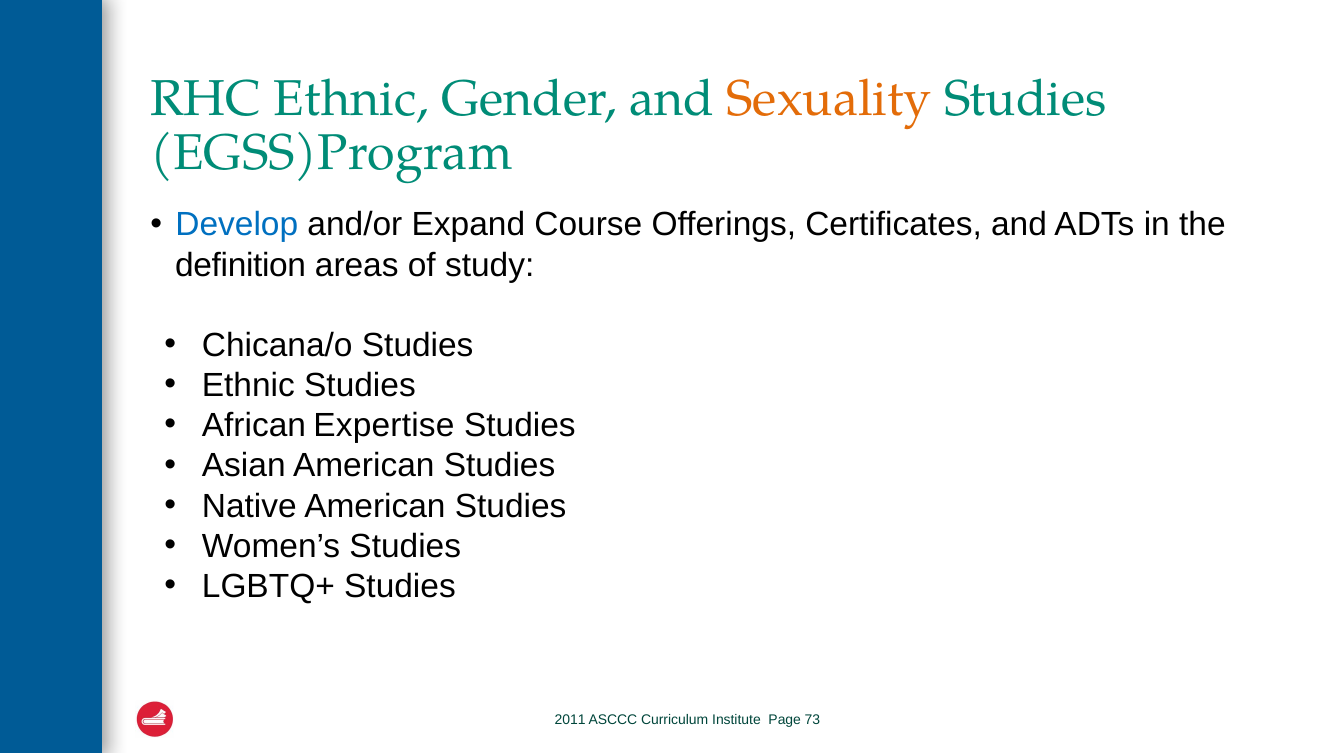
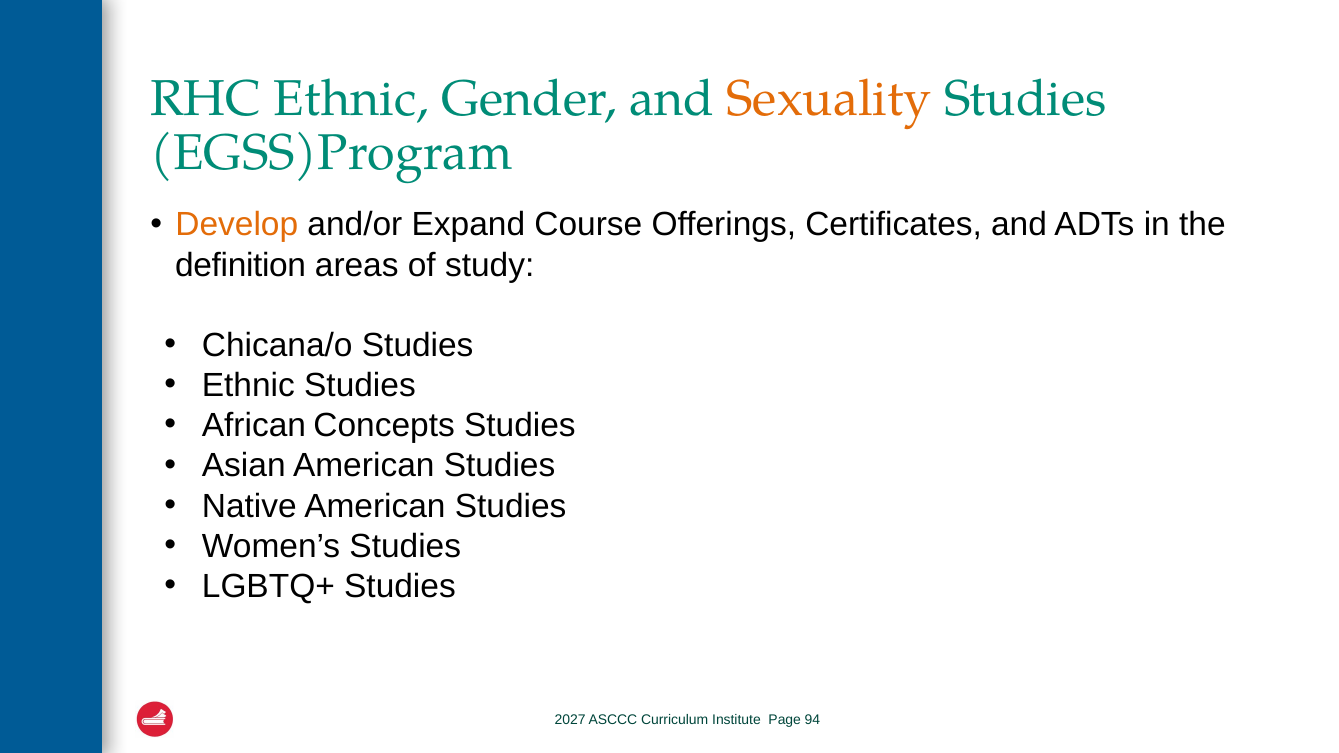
Develop colour: blue -> orange
Expertise: Expertise -> Concepts
2011: 2011 -> 2027
73: 73 -> 94
